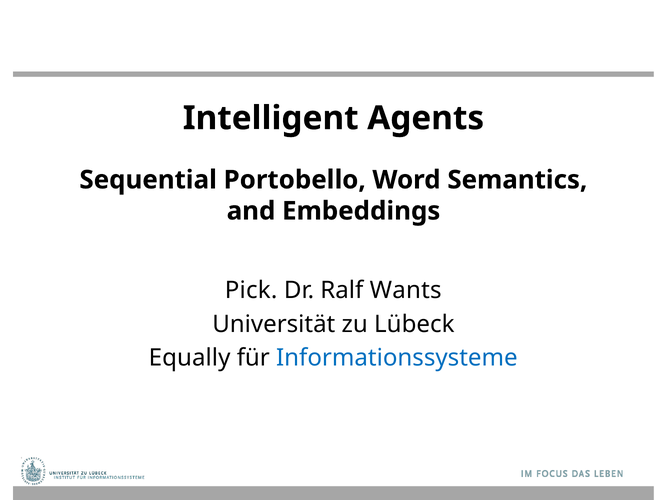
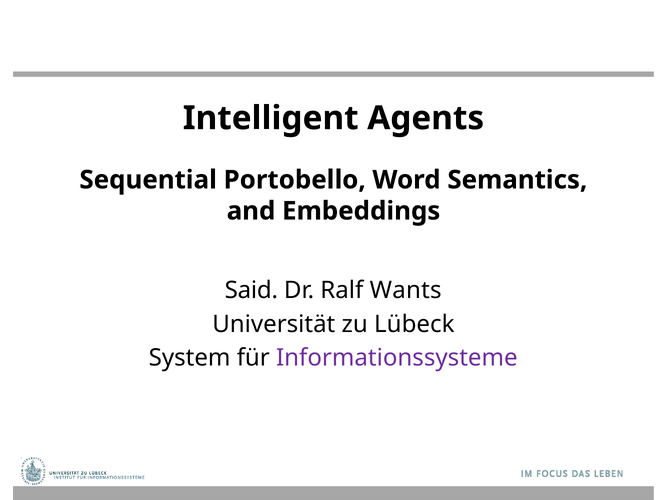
Pick: Pick -> Said
Equally: Equally -> System
Informationssysteme colour: blue -> purple
